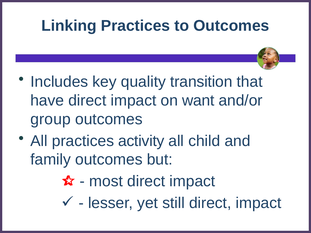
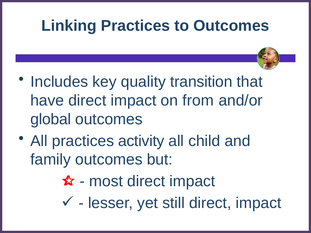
want: want -> from
group: group -> global
